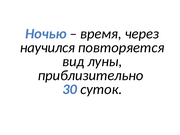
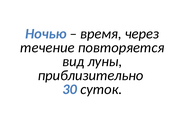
научился: научился -> течение
